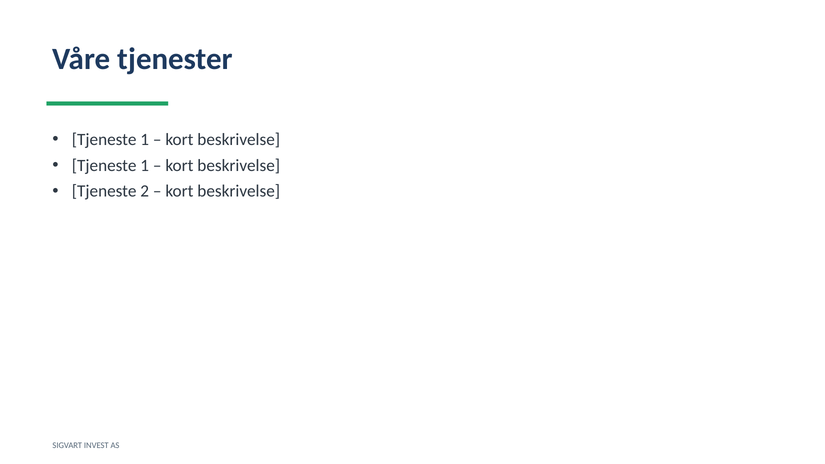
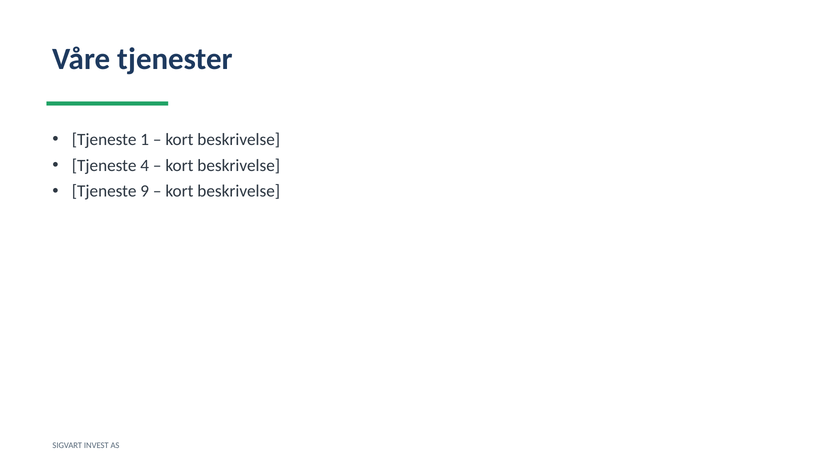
1 at (145, 166): 1 -> 4
2: 2 -> 9
